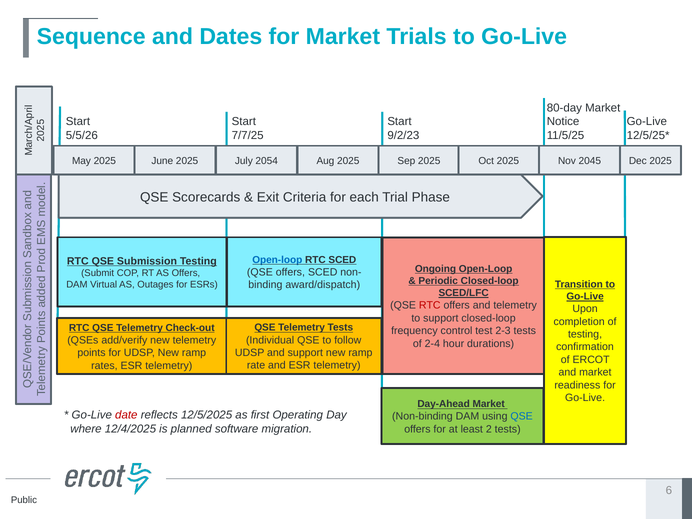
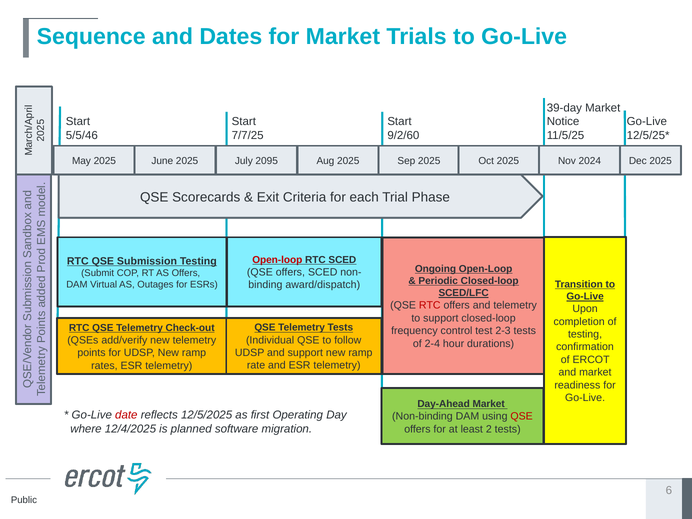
80-day: 80-day -> 39-day
5/5/26: 5/5/26 -> 5/5/46
9/2/23: 9/2/23 -> 9/2/60
2054: 2054 -> 2095
2045: 2045 -> 2024
Open-loop at (277, 260) colour: blue -> red
QSE at (522, 417) colour: blue -> red
